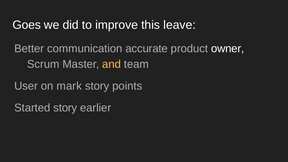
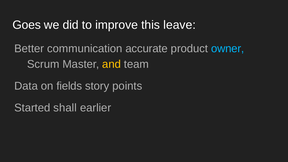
owner colour: white -> light blue
User: User -> Data
mark: mark -> fields
Started story: story -> shall
